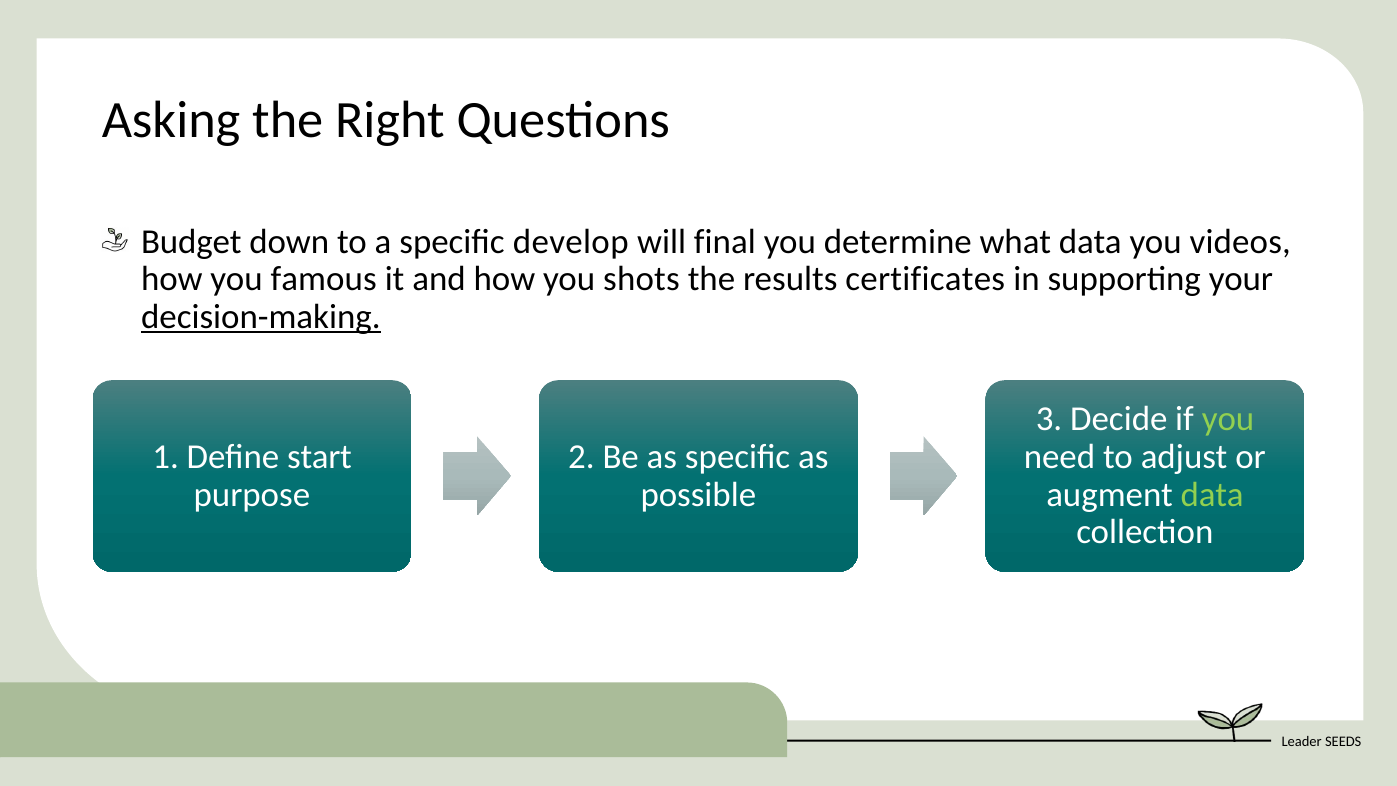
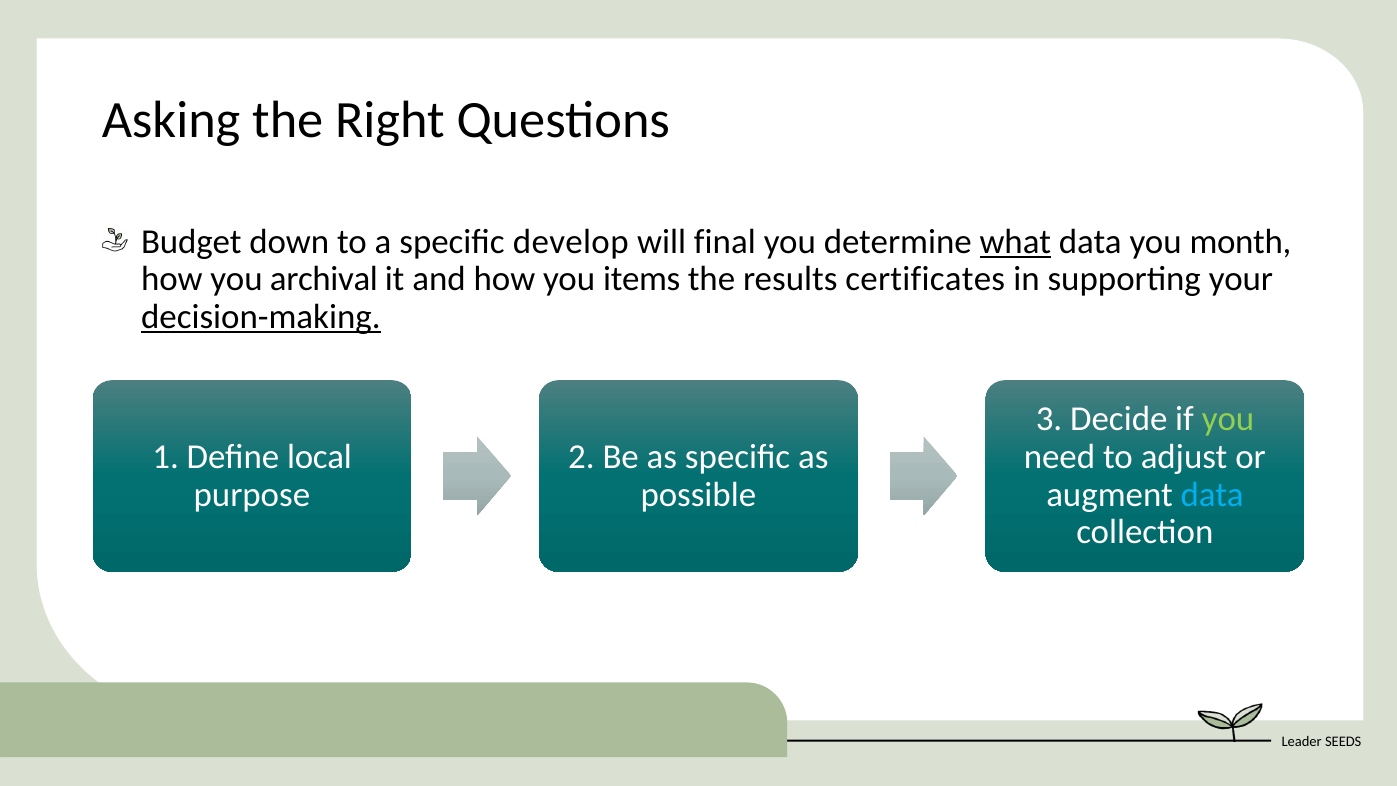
what underline: none -> present
videos: videos -> month
famous: famous -> archival
shots: shots -> items
start: start -> local
data at (1212, 494) colour: light green -> light blue
